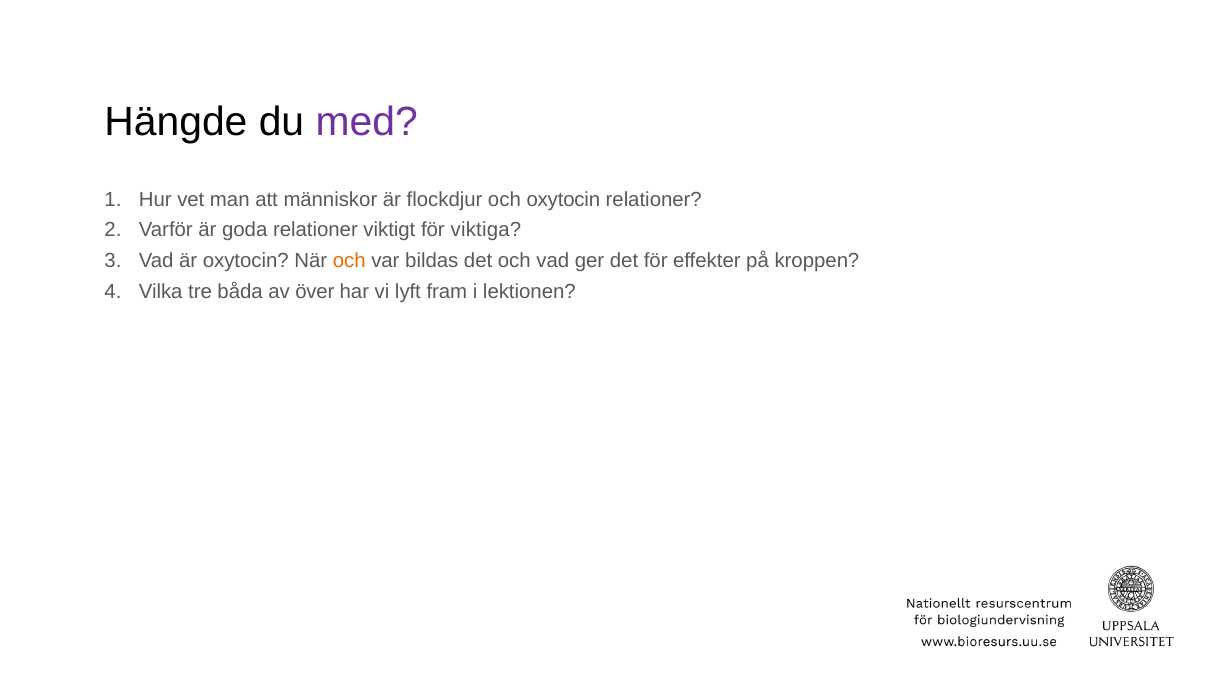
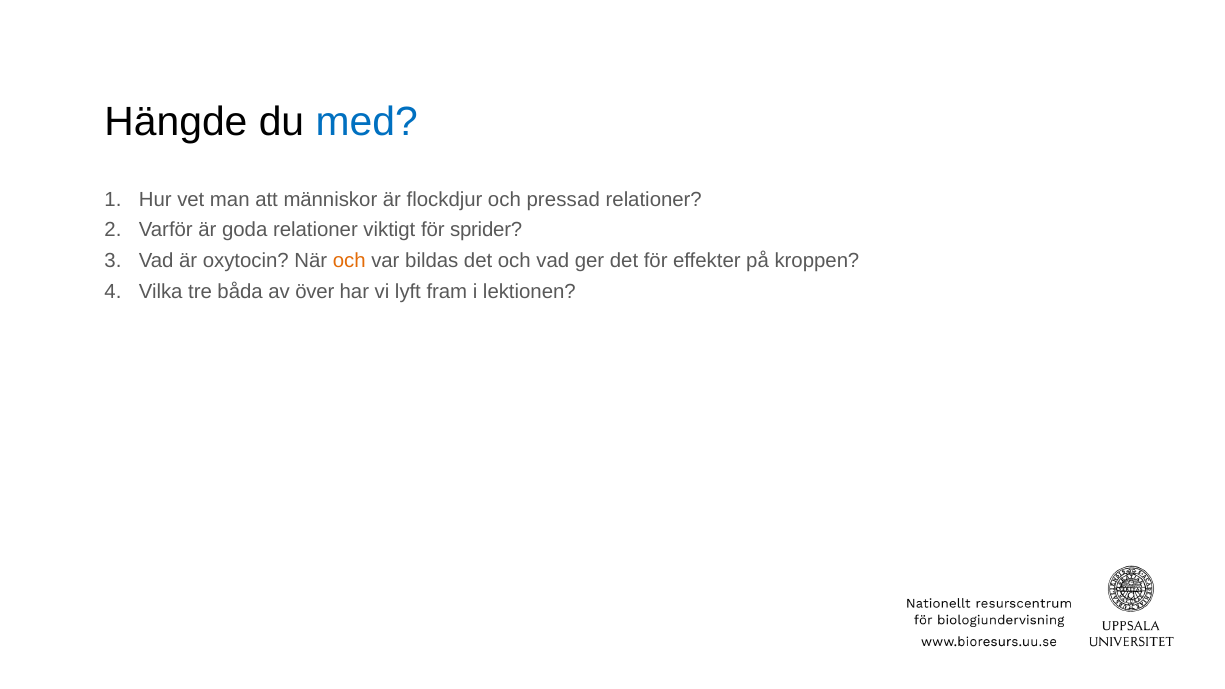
med colour: purple -> blue
och oxytocin: oxytocin -> pressad
viktiga: viktiga -> sprider
